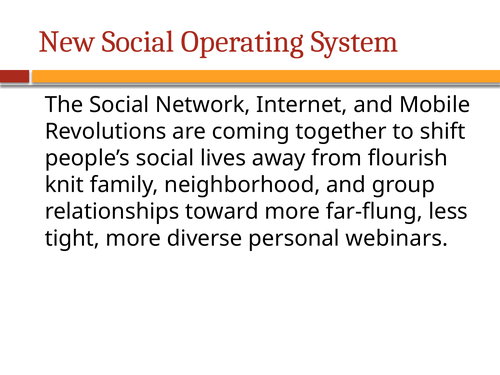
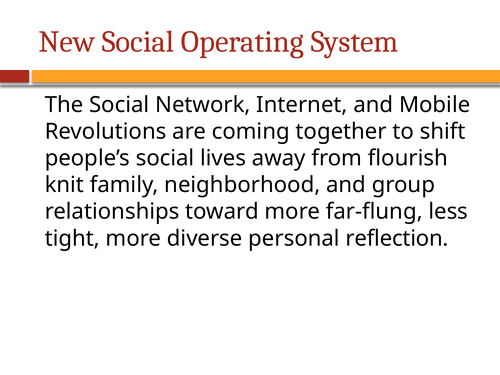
webinars: webinars -> reflection
